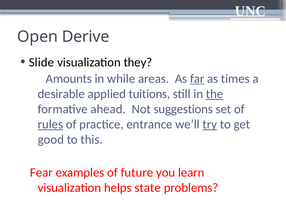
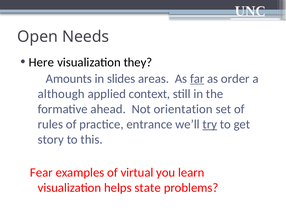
Derive: Derive -> Needs
Slide: Slide -> Here
while: while -> slides
times: times -> order
desirable: desirable -> although
tuitions: tuitions -> context
the underline: present -> none
suggestions: suggestions -> orientation
rules underline: present -> none
good: good -> story
future: future -> virtual
